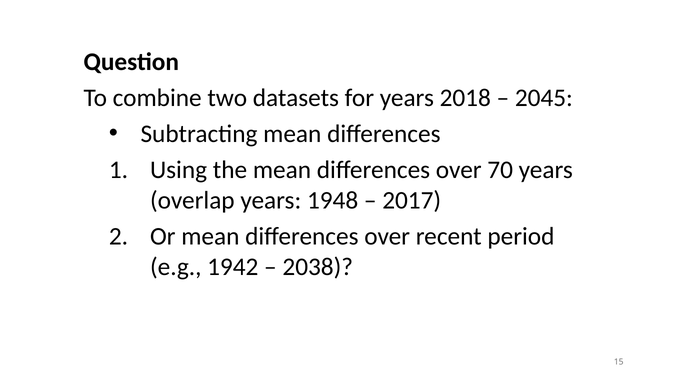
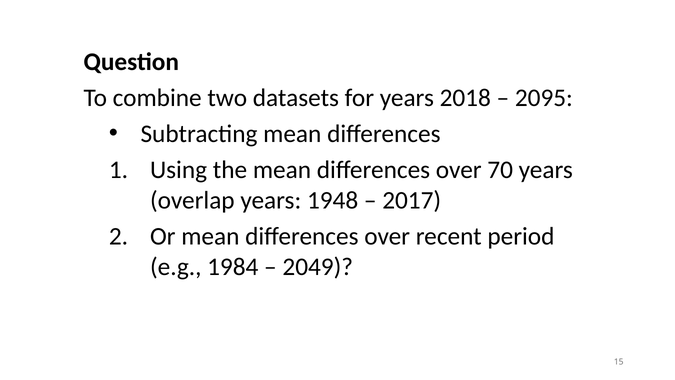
2045: 2045 -> 2095
1942: 1942 -> 1984
2038: 2038 -> 2049
